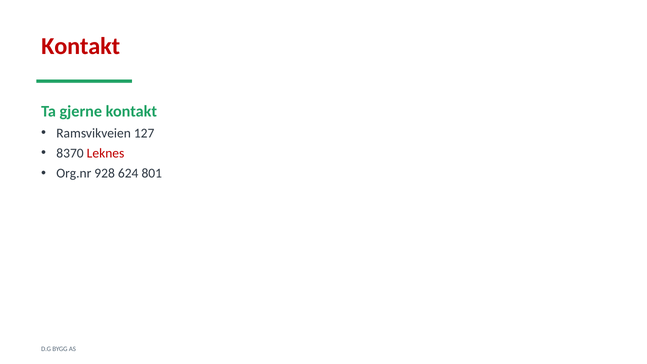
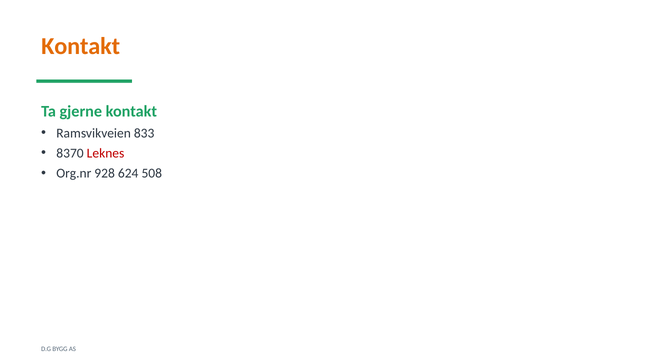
Kontakt at (81, 46) colour: red -> orange
127: 127 -> 833
801: 801 -> 508
